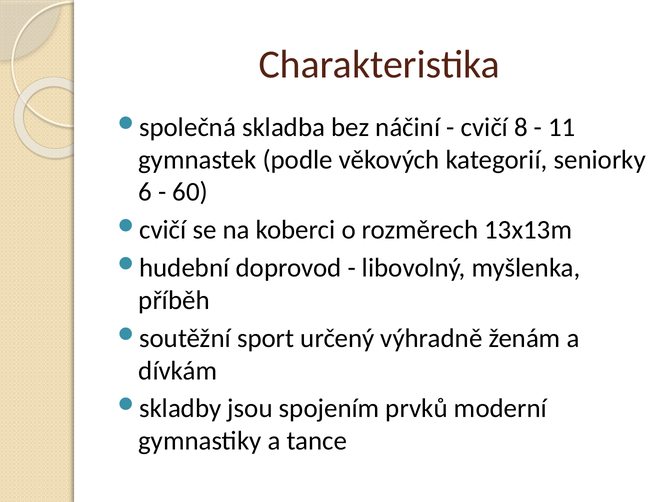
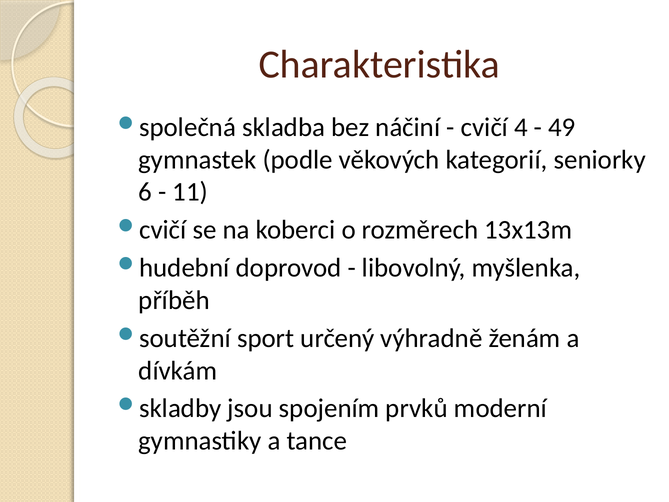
8: 8 -> 4
11: 11 -> 49
60: 60 -> 11
